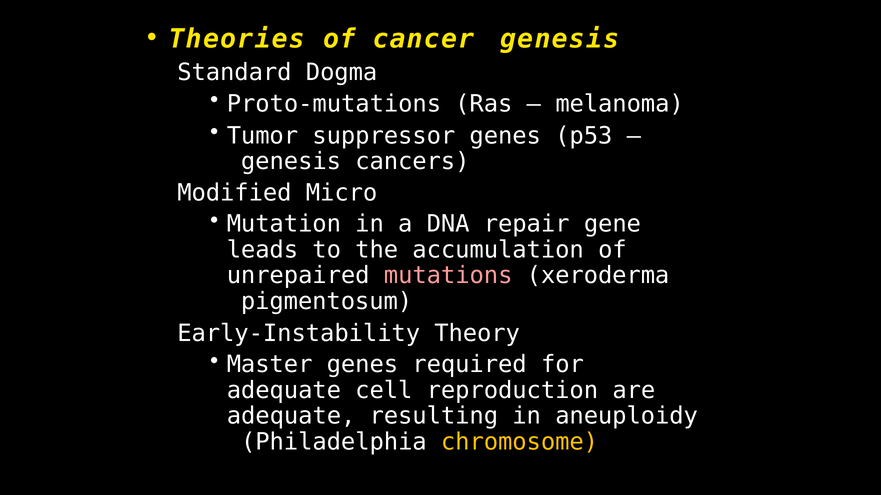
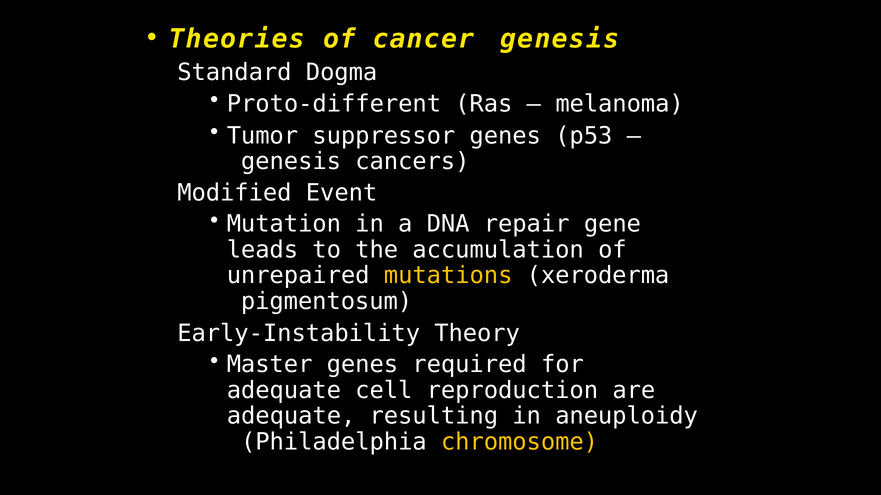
Proto-mutations: Proto-mutations -> Proto-different
Micro: Micro -> Event
mutations colour: pink -> yellow
